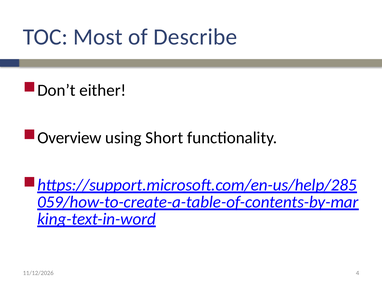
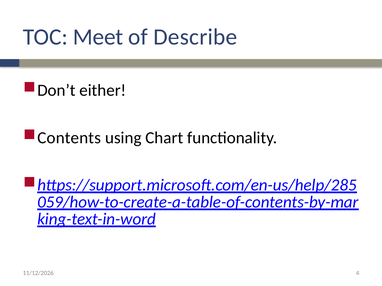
Most: Most -> Meet
Overview: Overview -> Contents
Short: Short -> Chart
